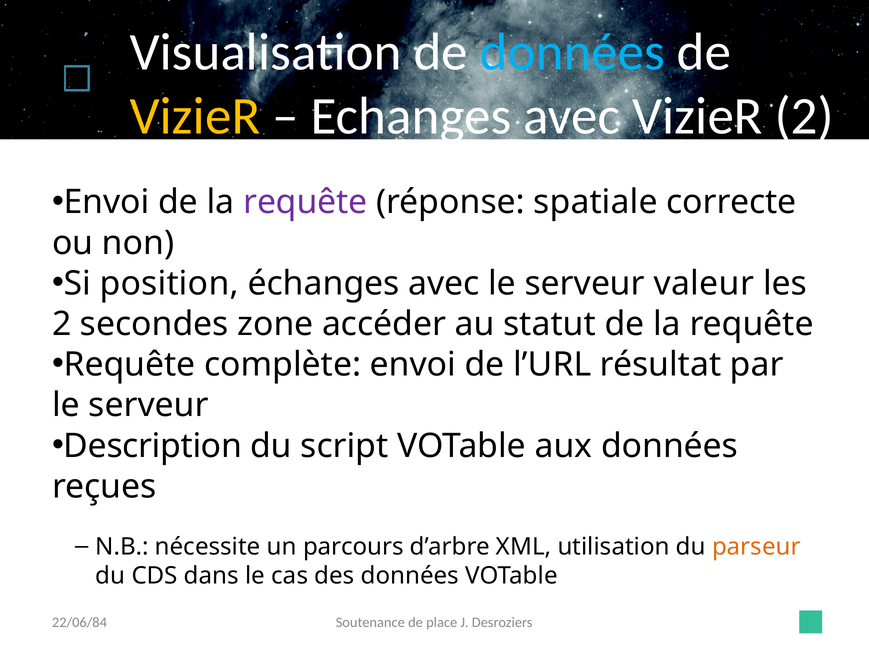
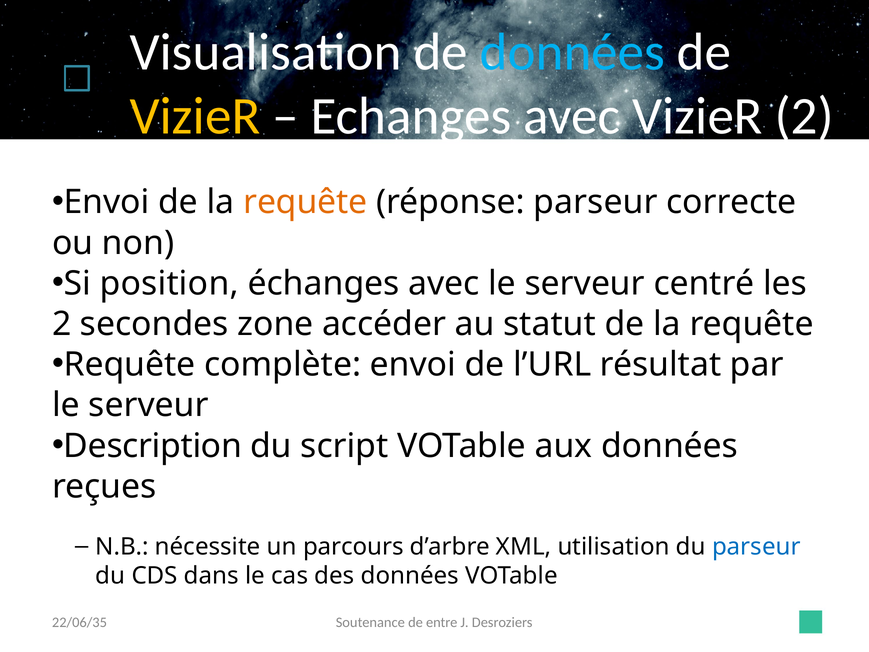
requête at (305, 202) colour: purple -> orange
réponse spatiale: spatiale -> parseur
valeur: valeur -> centré
parseur at (756, 546) colour: orange -> blue
22/06/84: 22/06/84 -> 22/06/35
place: place -> entre
